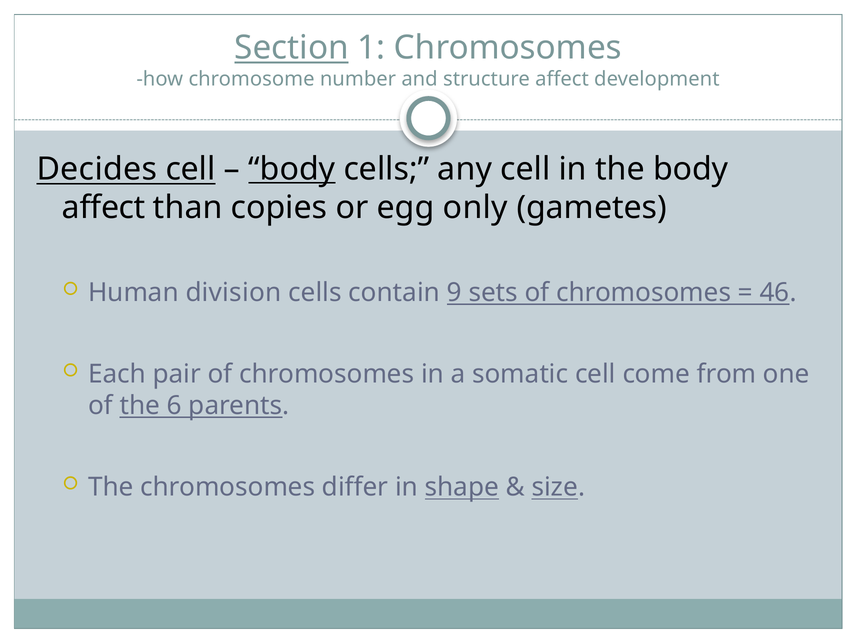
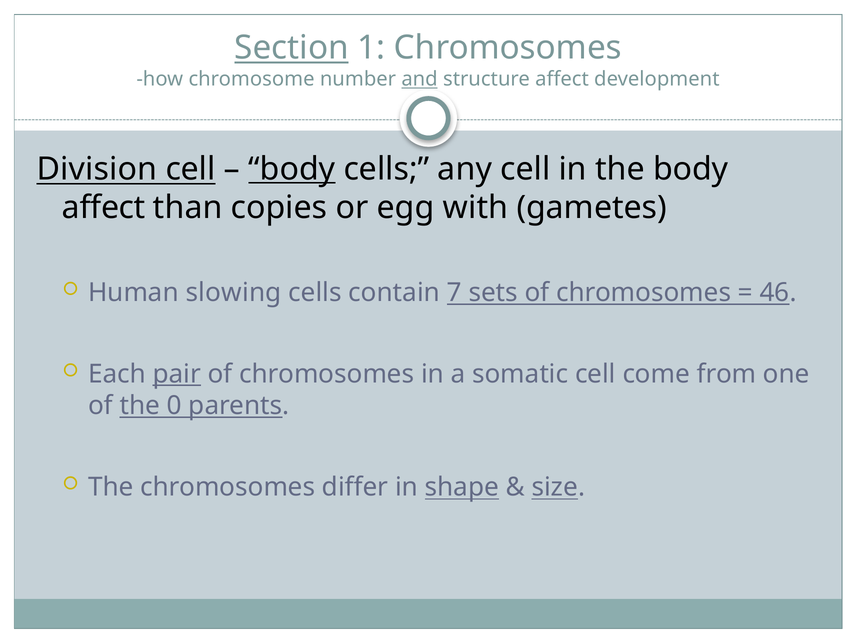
and underline: none -> present
Decides: Decides -> Division
only: only -> with
division: division -> slowing
9: 9 -> 7
pair underline: none -> present
6: 6 -> 0
